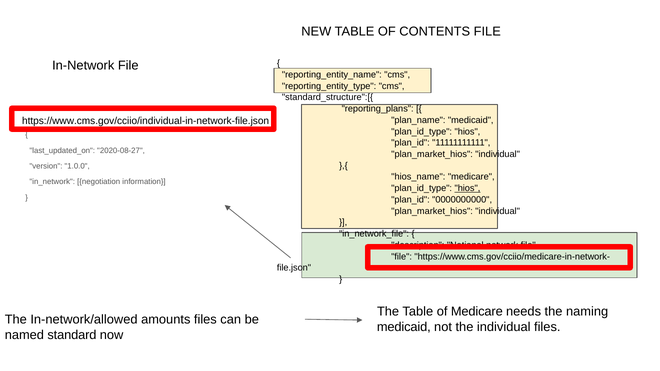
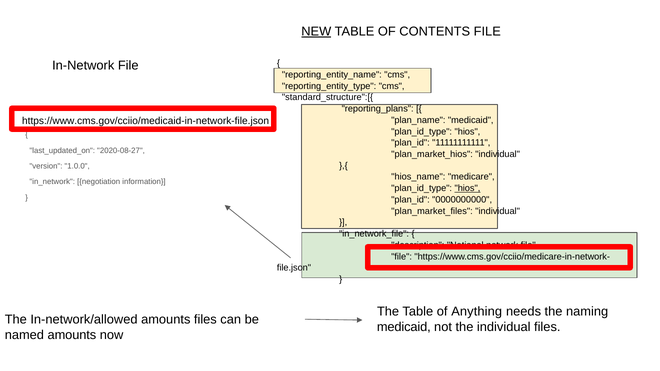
NEW underline: none -> present
https://www.cms.gov/cciio/individual-in-network-file.json: https://www.cms.gov/cciio/individual-in-network-file.json -> https://www.cms.gov/cciio/medicaid-in-network-file.json
plan_market_hios at (432, 211): plan_market_hios -> plan_market_files
of Medicare: Medicare -> Anything
named standard: standard -> amounts
